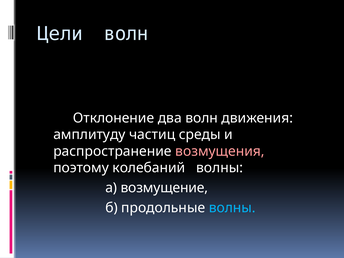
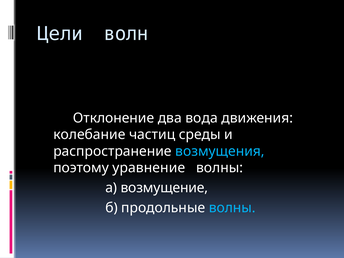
два волн: волн -> вода
амплитуду: амплитуду -> колебание
возмущения colour: pink -> light blue
колебаний: колебаний -> уравнение
